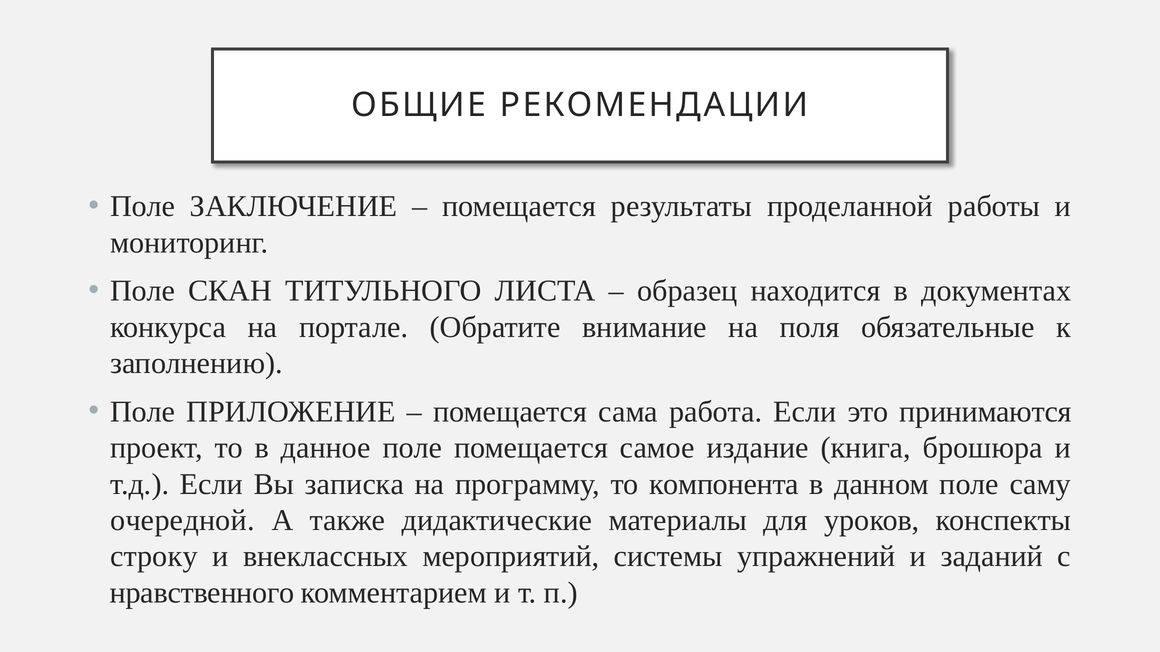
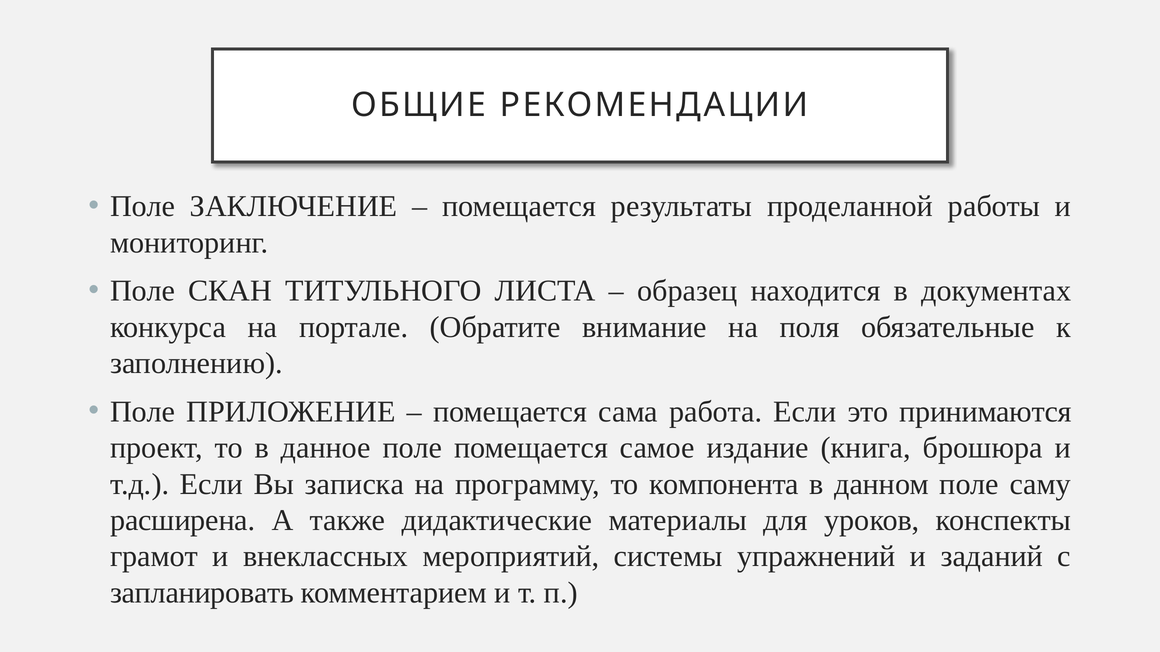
очередной: очередной -> расширена
строку: строку -> грамот
нравственного: нравственного -> запланировать
